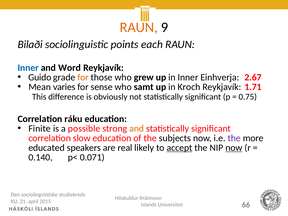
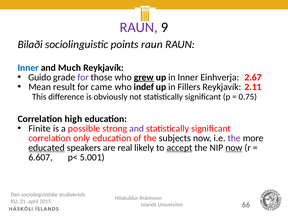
RAUN at (139, 27) colour: orange -> purple
points each: each -> raun
Word: Word -> Much
for at (83, 77) colour: orange -> purple
grew underline: none -> present
varies: varies -> result
sense: sense -> came
samt: samt -> indef
Kroch: Kroch -> Fillers
1.71: 1.71 -> 2.11
ráku: ráku -> high
and at (137, 128) colour: orange -> purple
slow: slow -> only
educated underline: none -> present
0.140: 0.140 -> 6.607
0.071: 0.071 -> 5.001
